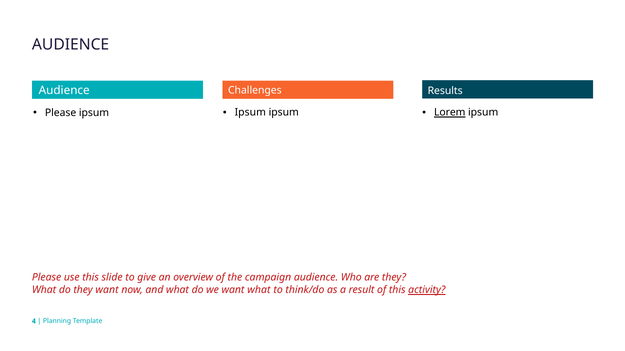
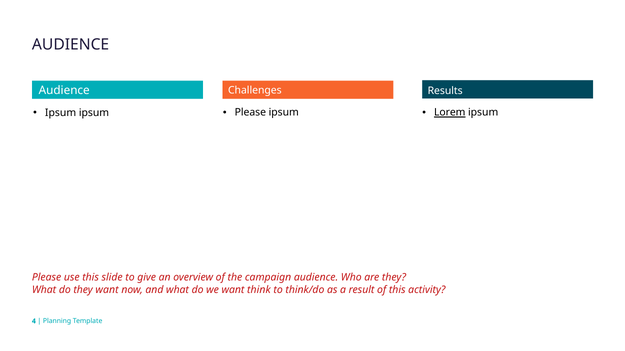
Please at (61, 113): Please -> Ipsum
Ipsum at (250, 113): Ipsum -> Please
want what: what -> think
activity underline: present -> none
